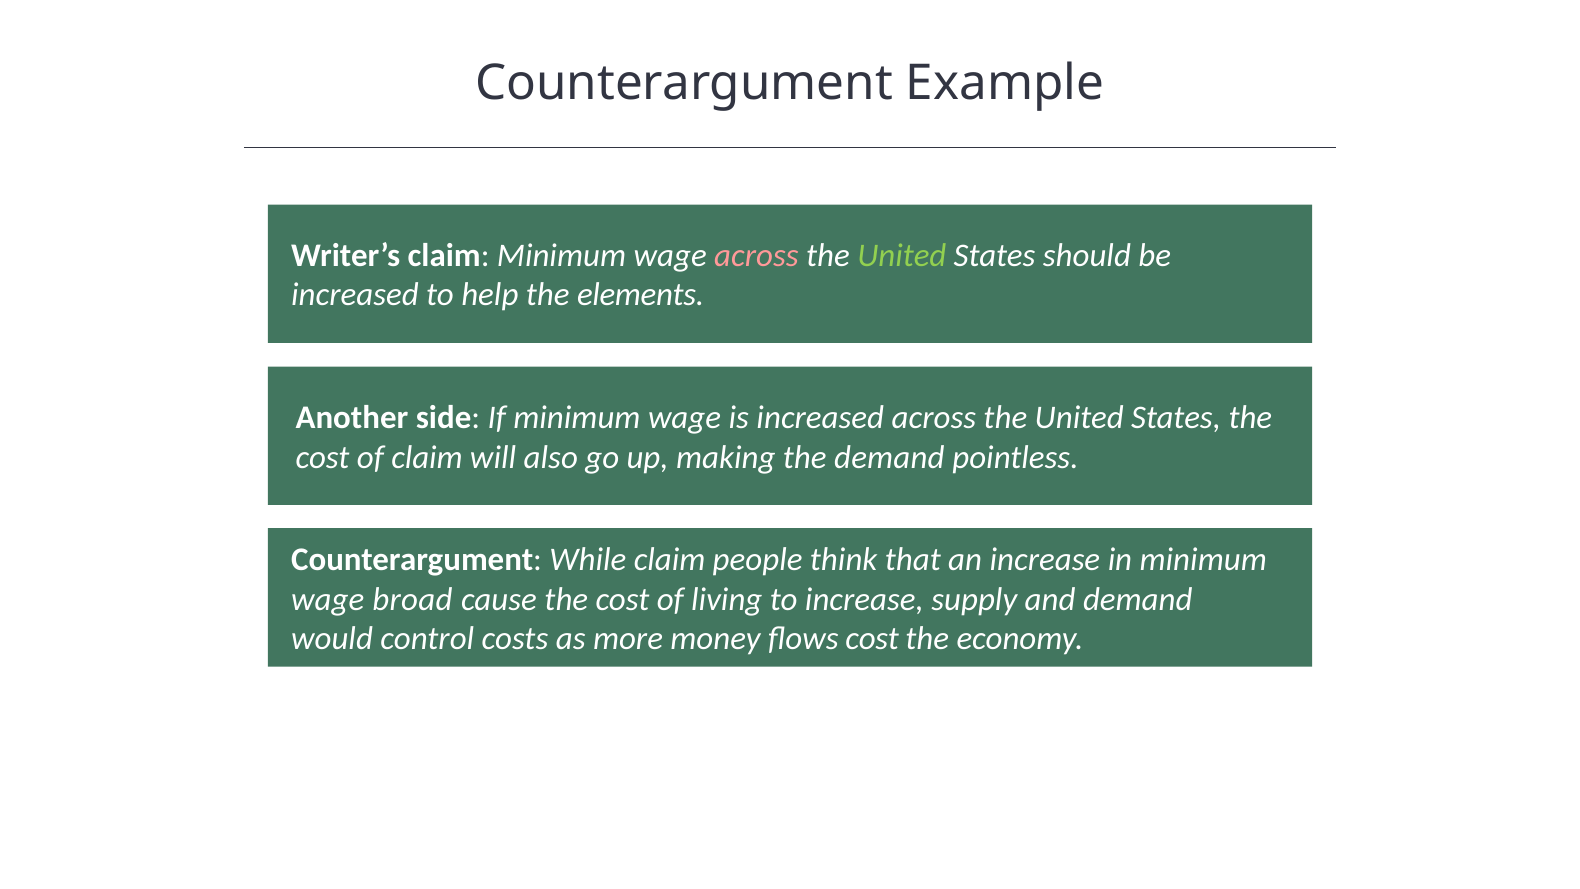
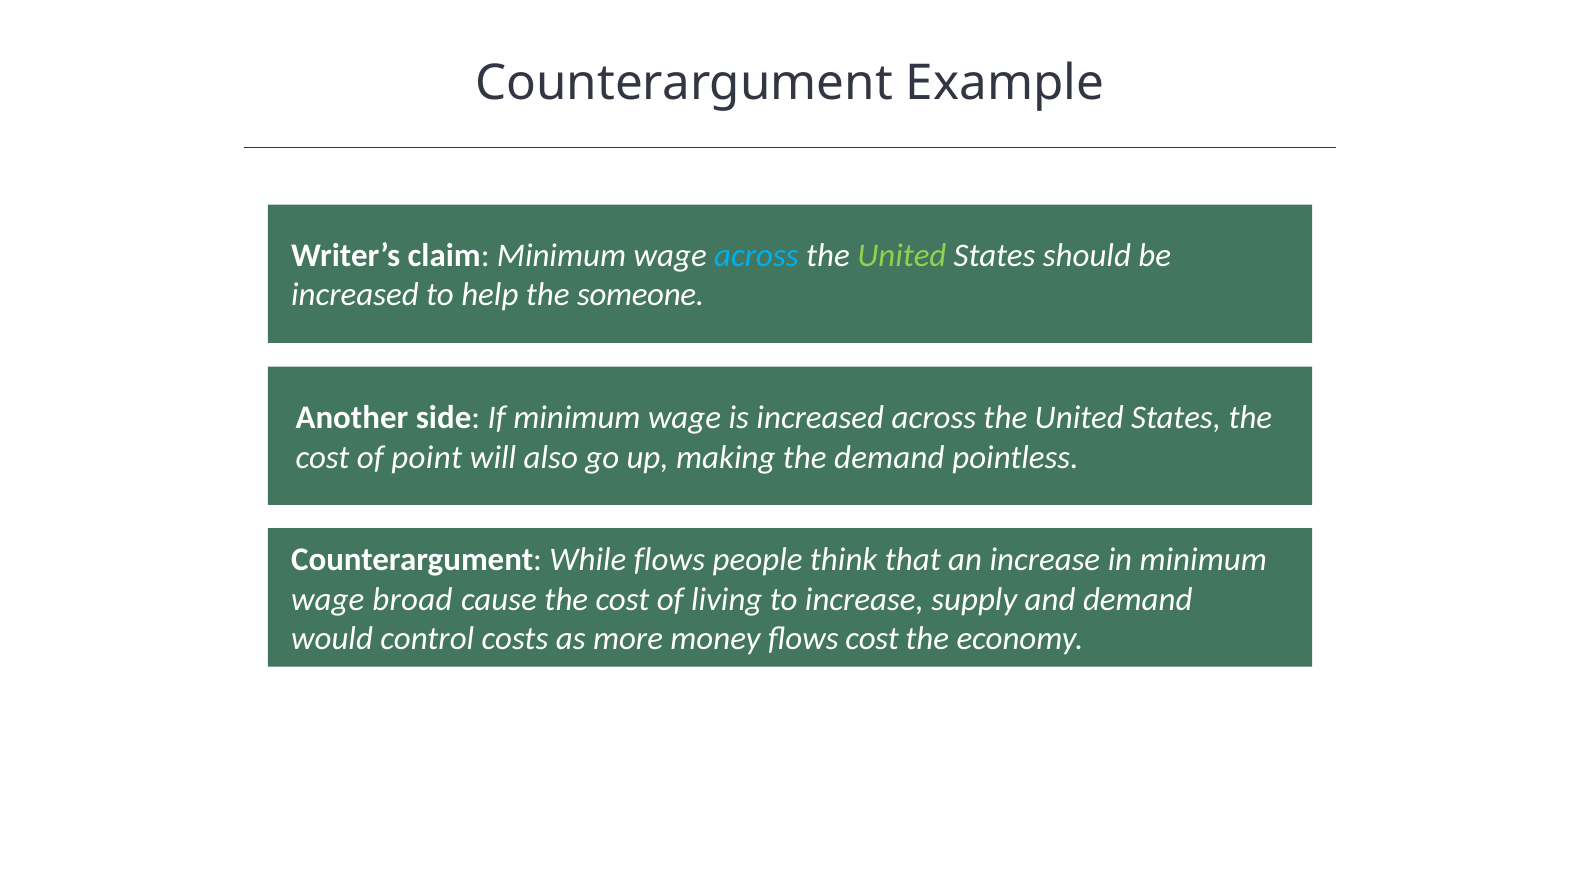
across at (756, 255) colour: pink -> light blue
elements: elements -> someone
of claim: claim -> point
While claim: claim -> flows
